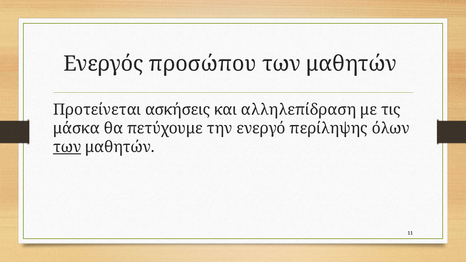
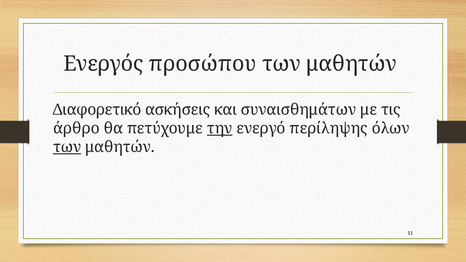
Προτείνεται: Προτείνεται -> Διαφορετικό
αλληλεπίδραση: αλληλεπίδραση -> συναισθημάτων
μάσκα: μάσκα -> άρθρο
την underline: none -> present
